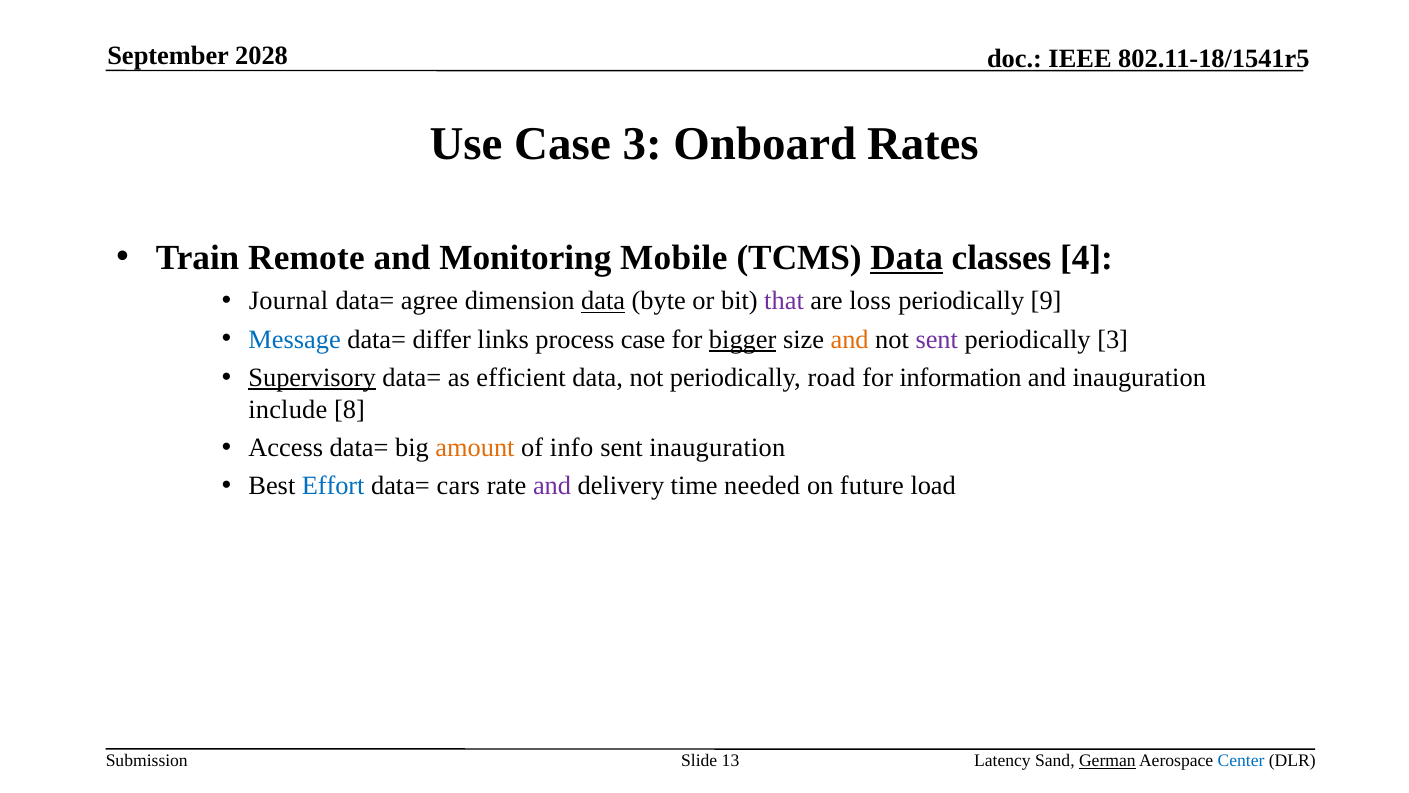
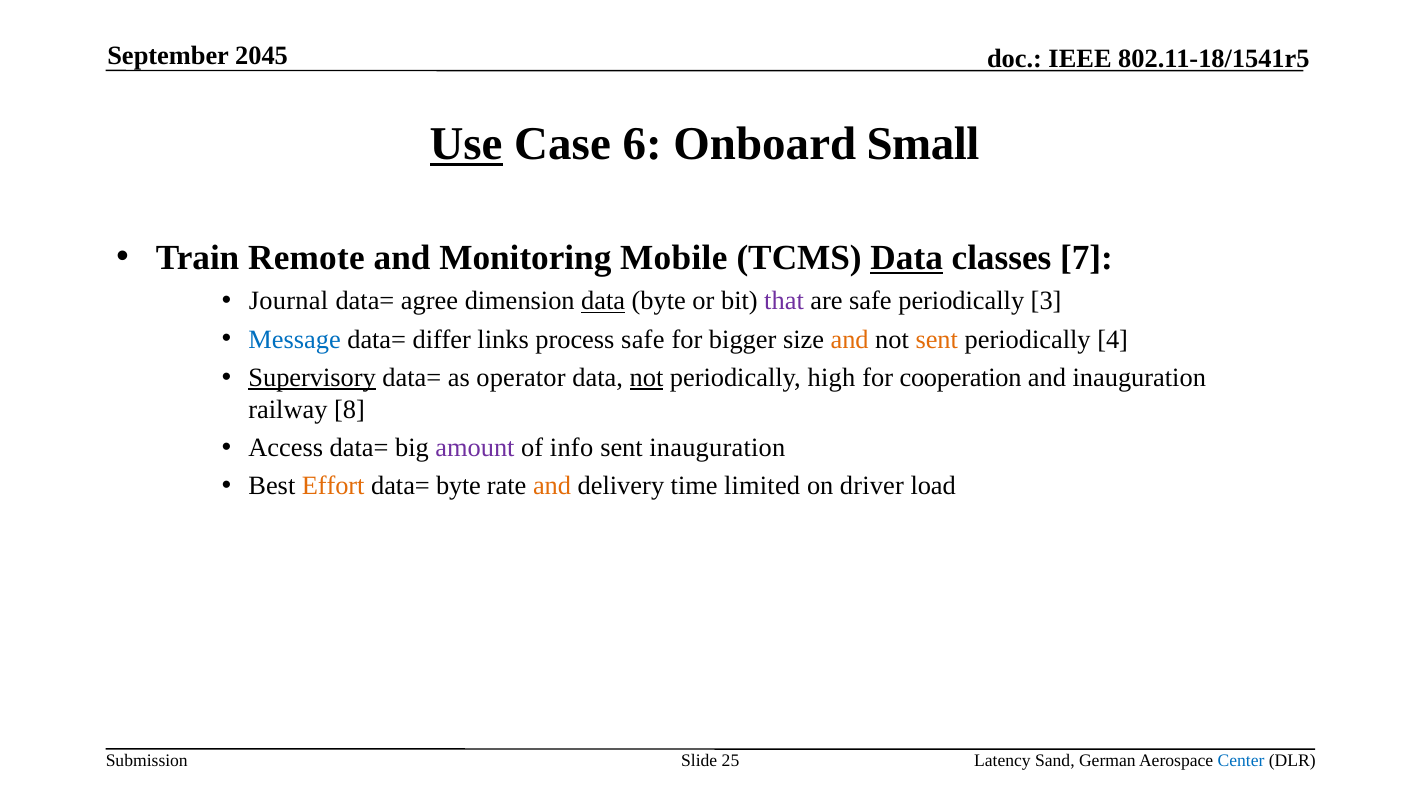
2028: 2028 -> 2045
Use underline: none -> present
Case 3: 3 -> 6
Rates: Rates -> Small
4: 4 -> 7
are loss: loss -> safe
9: 9 -> 3
process case: case -> safe
bigger underline: present -> none
sent at (937, 339) colour: purple -> orange
periodically 3: 3 -> 4
efficient: efficient -> operator
not at (646, 377) underline: none -> present
road: road -> high
information: information -> cooperation
include: include -> railway
amount colour: orange -> purple
Effort colour: blue -> orange
data= cars: cars -> byte
and at (552, 486) colour: purple -> orange
needed: needed -> limited
future: future -> driver
13: 13 -> 25
German underline: present -> none
